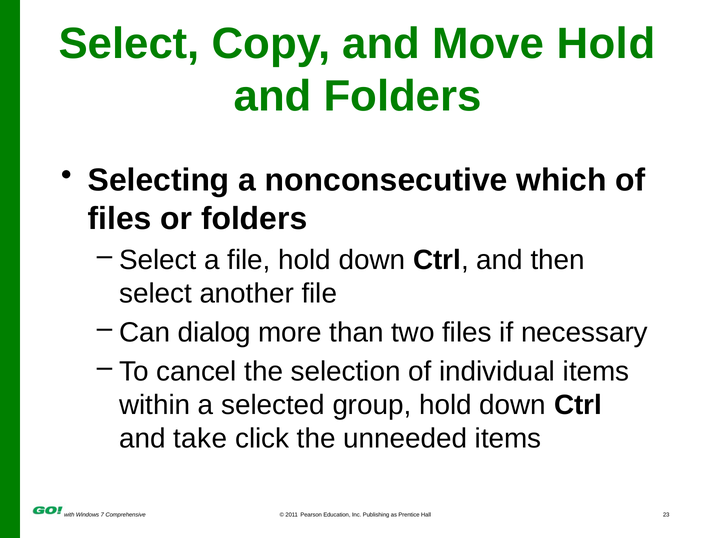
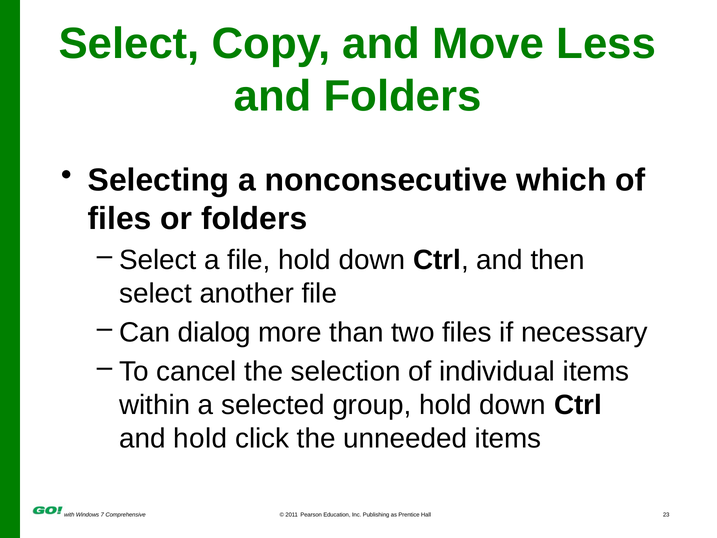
Move Hold: Hold -> Less
and take: take -> hold
